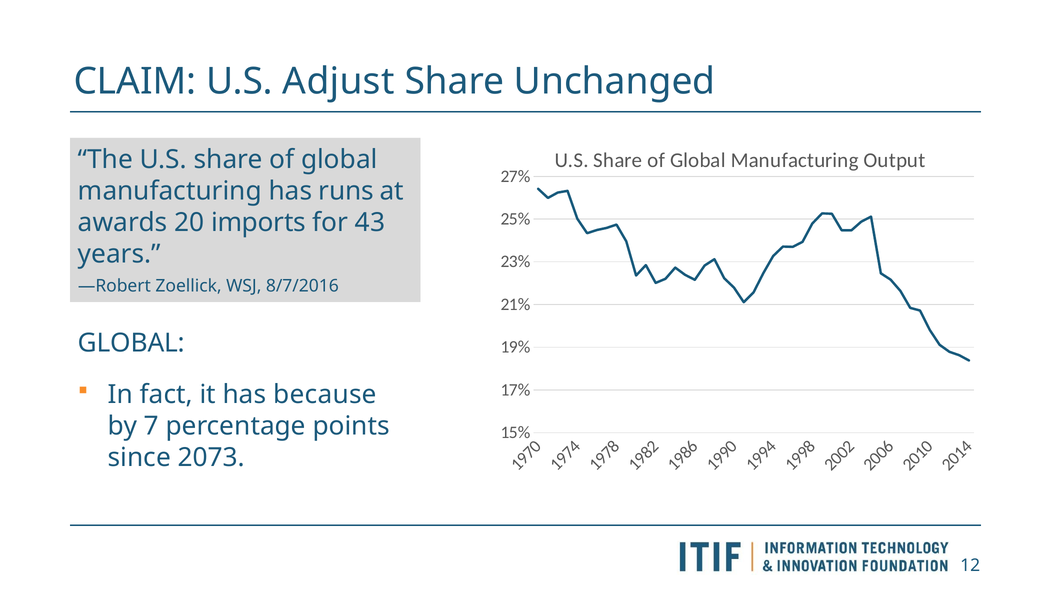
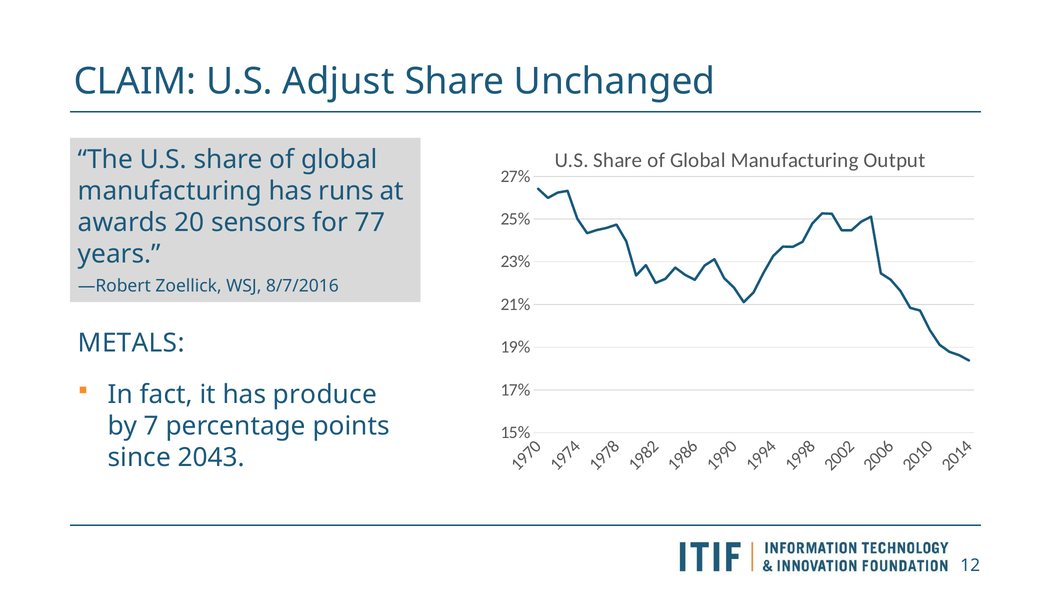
imports: imports -> sensors
43: 43 -> 77
GLOBAL at (131, 343): GLOBAL -> METALS
because: because -> produce
2073: 2073 -> 2043
